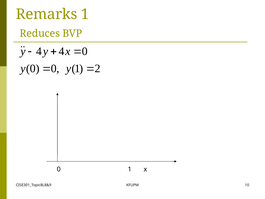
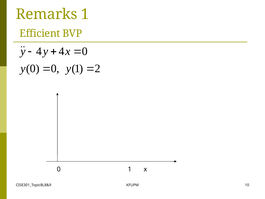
Reduces: Reduces -> Efficient
